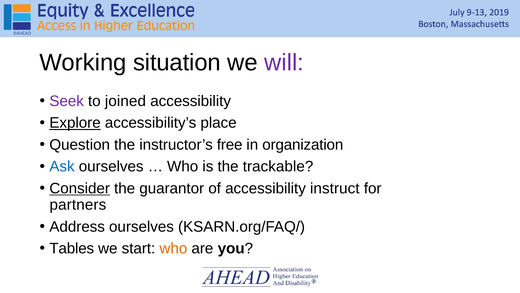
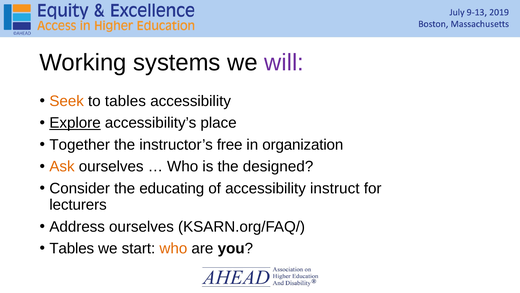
situation: situation -> systems
Seek colour: purple -> orange
to joined: joined -> tables
Question: Question -> Together
Ask colour: blue -> orange
trackable: trackable -> designed
Consider underline: present -> none
guarantor: guarantor -> educating
partners: partners -> lecturers
